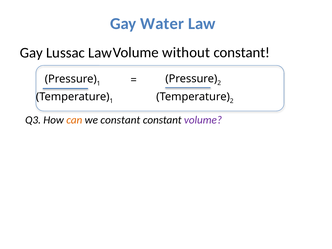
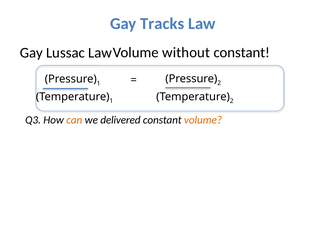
Water: Water -> Tracks
we constant: constant -> delivered
volume at (203, 120) colour: purple -> orange
